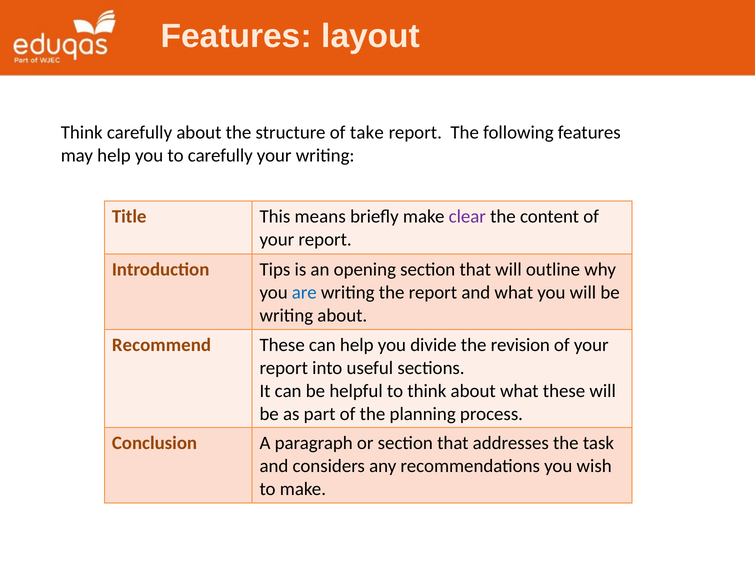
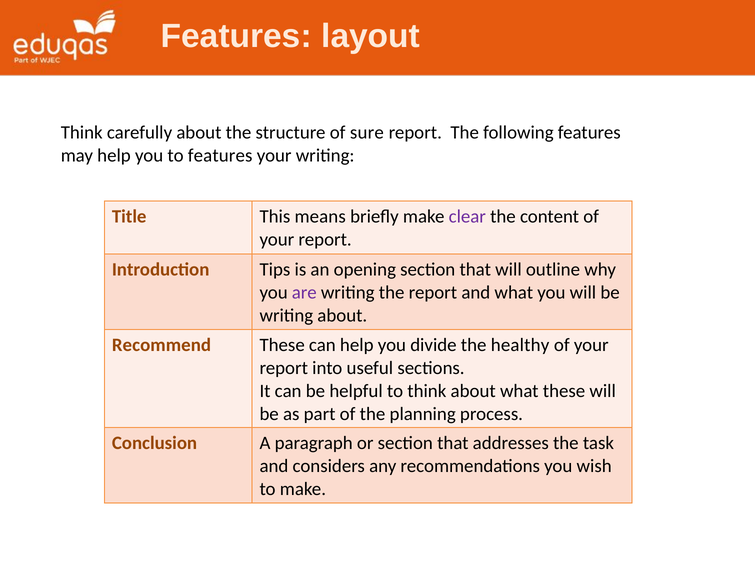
take: take -> sure
to carefully: carefully -> features
are colour: blue -> purple
revision: revision -> healthy
